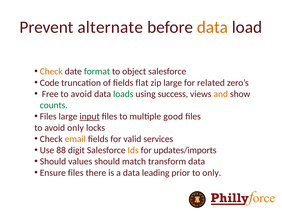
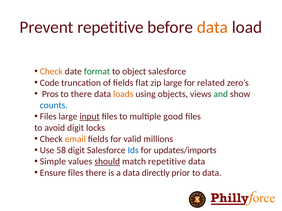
Prevent alternate: alternate -> repetitive
Free: Free -> Pros
avoid at (81, 94): avoid -> there
loads colour: green -> orange
success: success -> objects
and colour: orange -> green
counts colour: green -> blue
avoid only: only -> digit
services: services -> millions
88: 88 -> 58
Ids colour: orange -> blue
Should at (53, 162): Should -> Simple
should at (107, 162) underline: none -> present
match transform: transform -> repetitive
leading: leading -> directly
to only: only -> data
